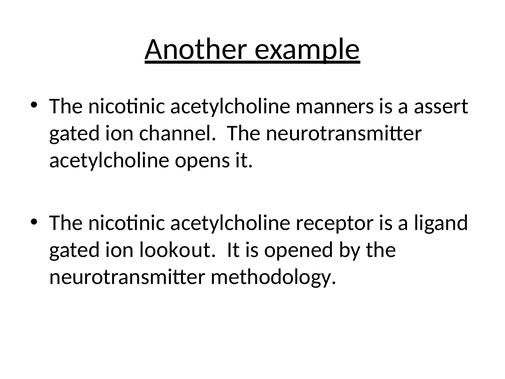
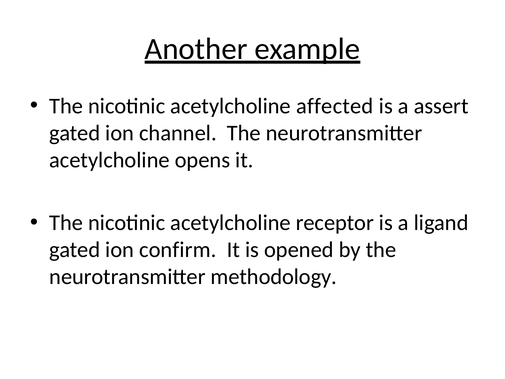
manners: manners -> affected
lookout: lookout -> confirm
